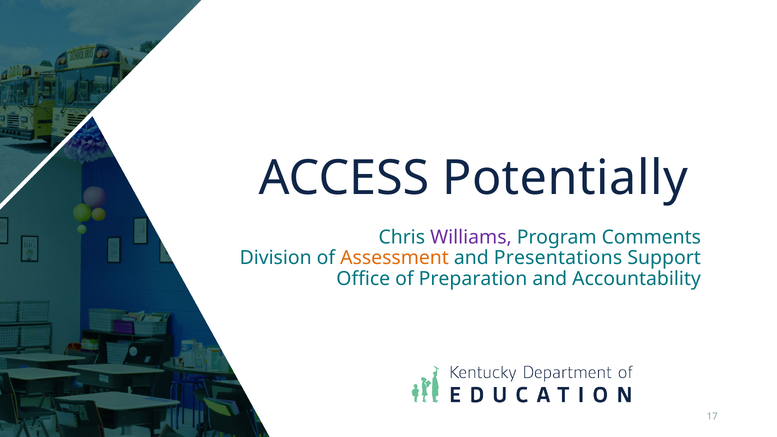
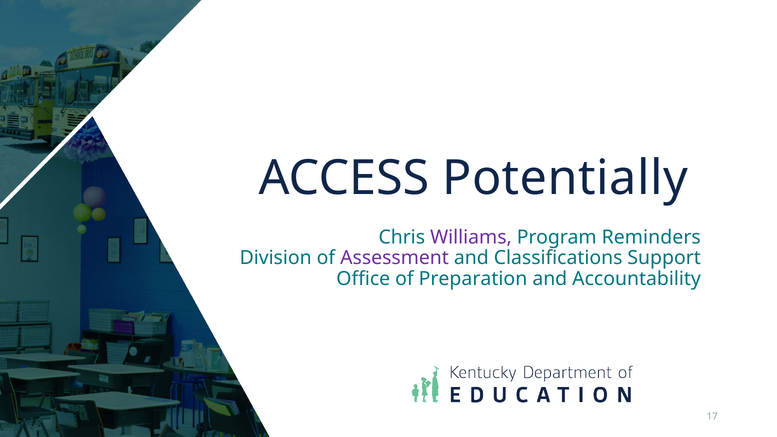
Comments: Comments -> Reminders
Assessment colour: orange -> purple
Presentations: Presentations -> Classifications
